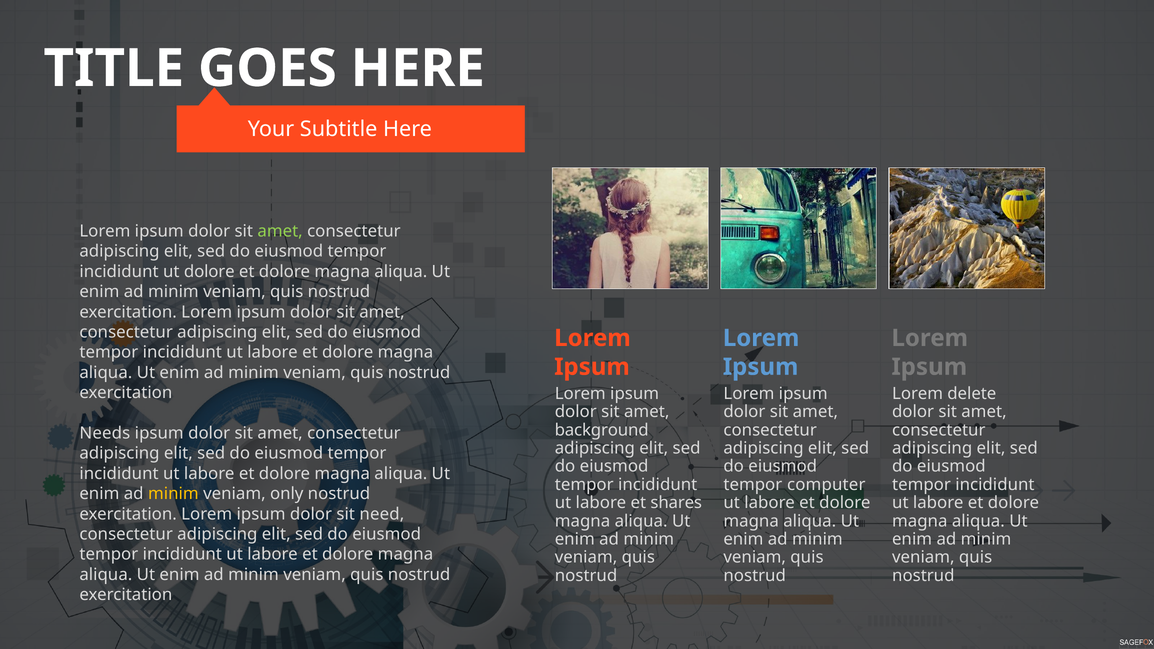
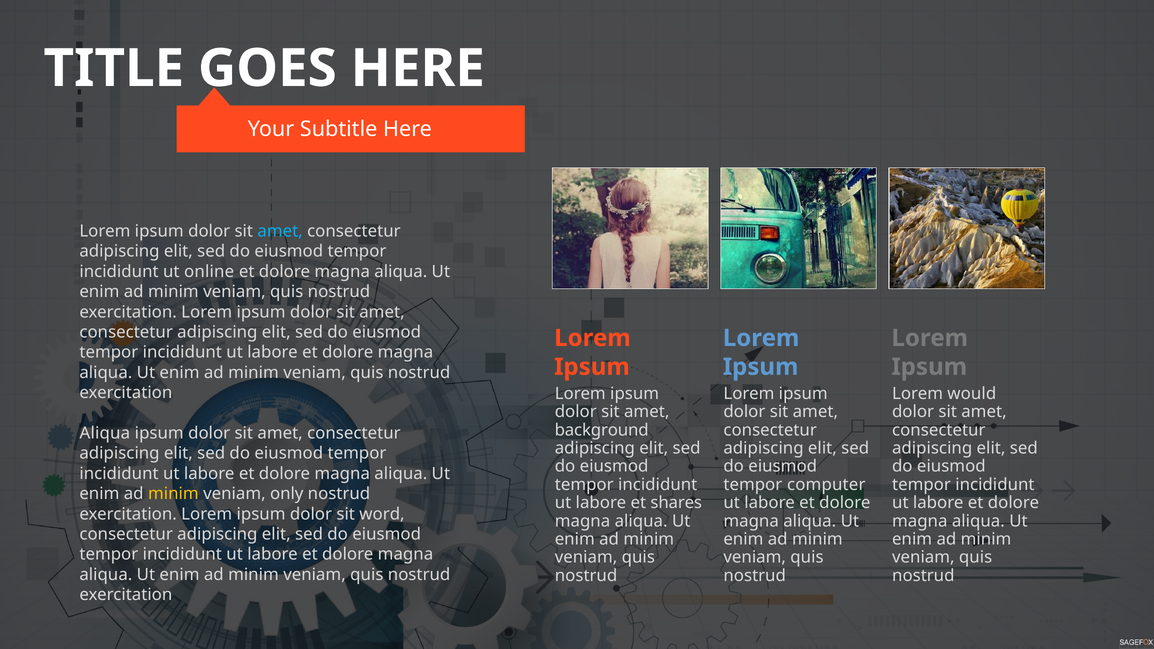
amet at (280, 231) colour: light green -> light blue
ut dolore: dolore -> online
delete: delete -> would
Needs at (105, 433): Needs -> Aliqua
need: need -> word
